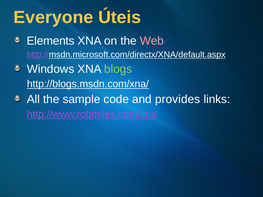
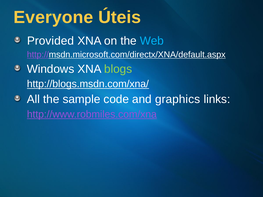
Elements: Elements -> Provided
Web colour: pink -> light blue
provides: provides -> graphics
